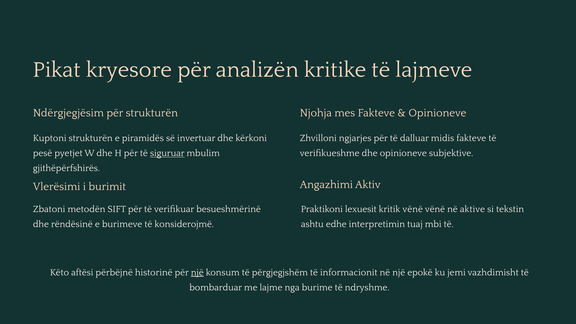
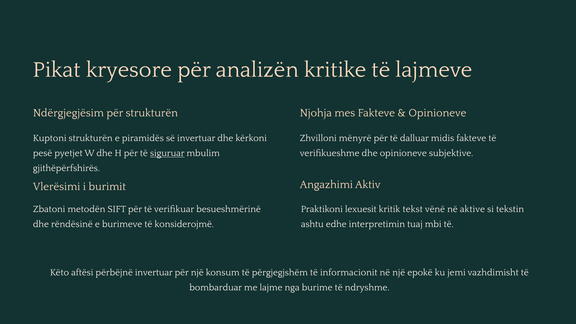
ngjarjes: ngjarjes -> mënyrë
kritik vënë: vënë -> tekst
përbëjnë historinë: historinë -> invertuar
një at (197, 272) underline: present -> none
